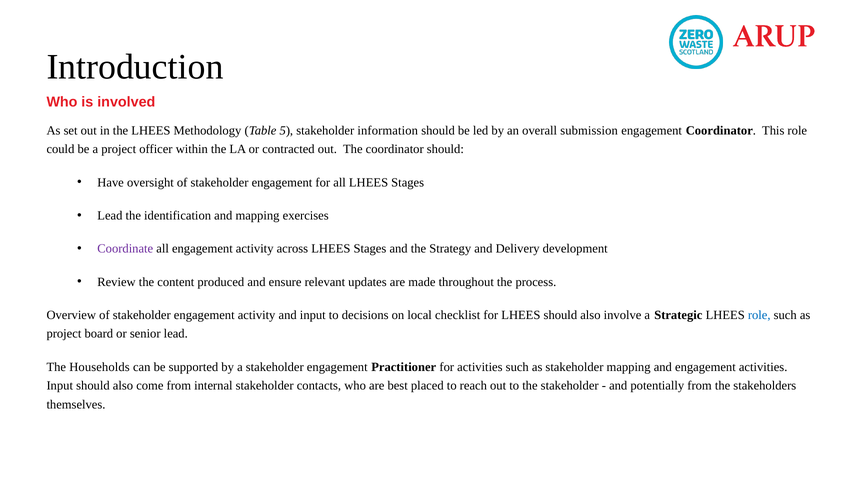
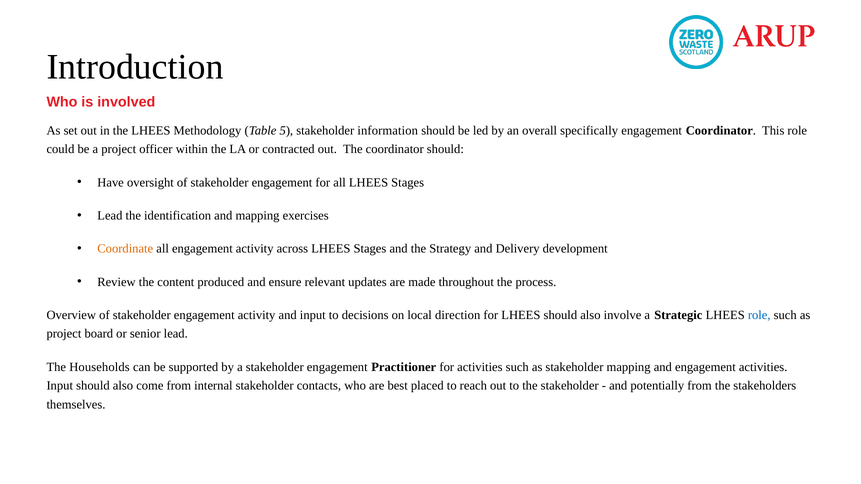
submission: submission -> specifically
Coordinate colour: purple -> orange
checklist: checklist -> direction
